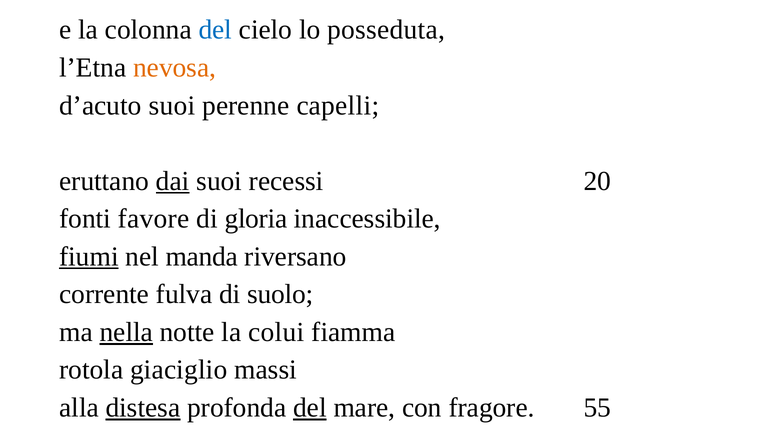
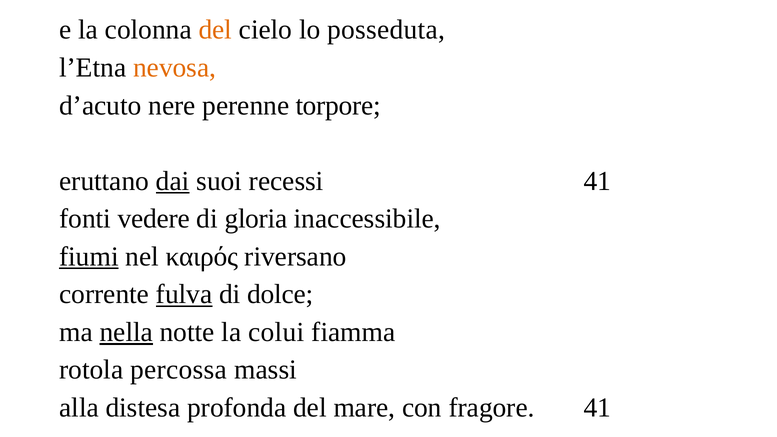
del at (215, 30) colour: blue -> orange
d’acuto suoi: suoi -> nere
capelli: capelli -> torpore
recessi 20: 20 -> 41
favore: favore -> vedere
manda: manda -> καιρός
fulva underline: none -> present
suolo: suolo -> dolce
giaciglio: giaciglio -> percossa
distesa underline: present -> none
del at (310, 408) underline: present -> none
fragore 55: 55 -> 41
